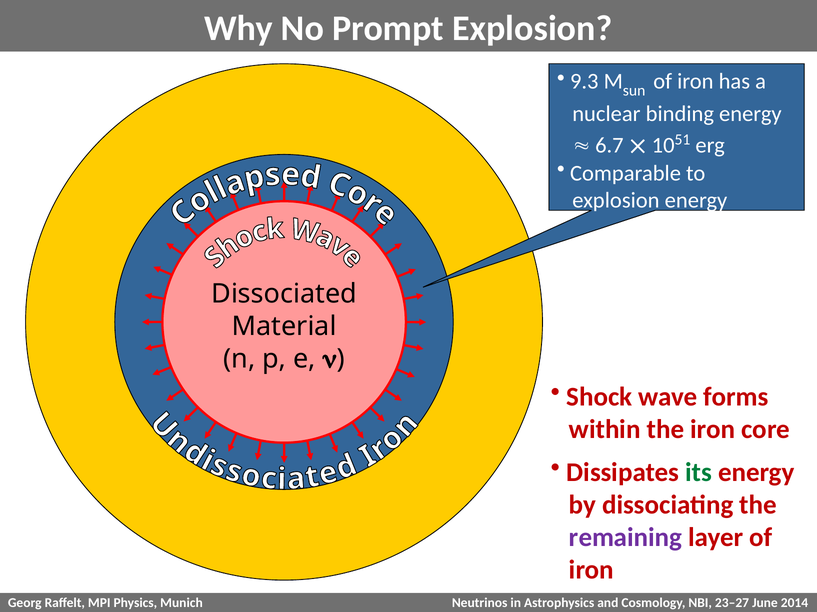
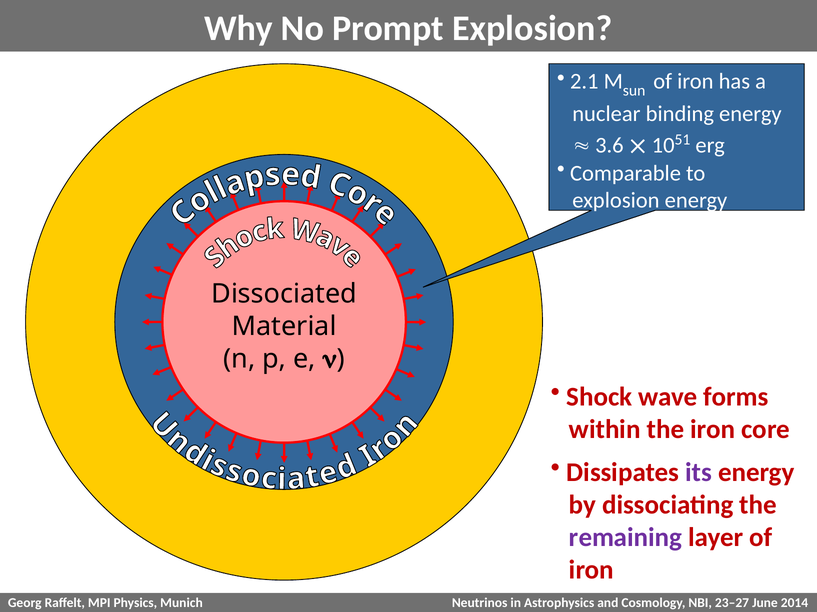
9.3: 9.3 -> 2.1
6.7: 6.7 -> 3.6
its colour: green -> purple
